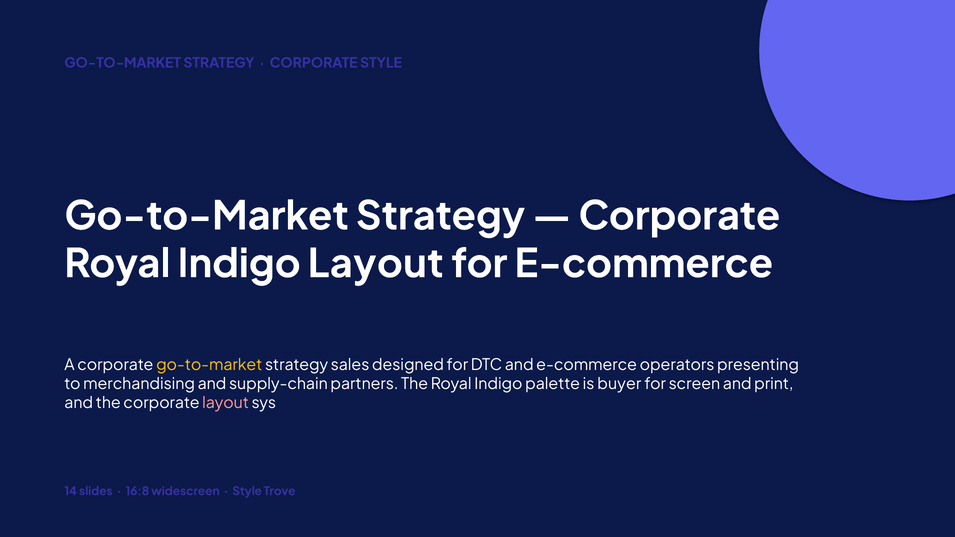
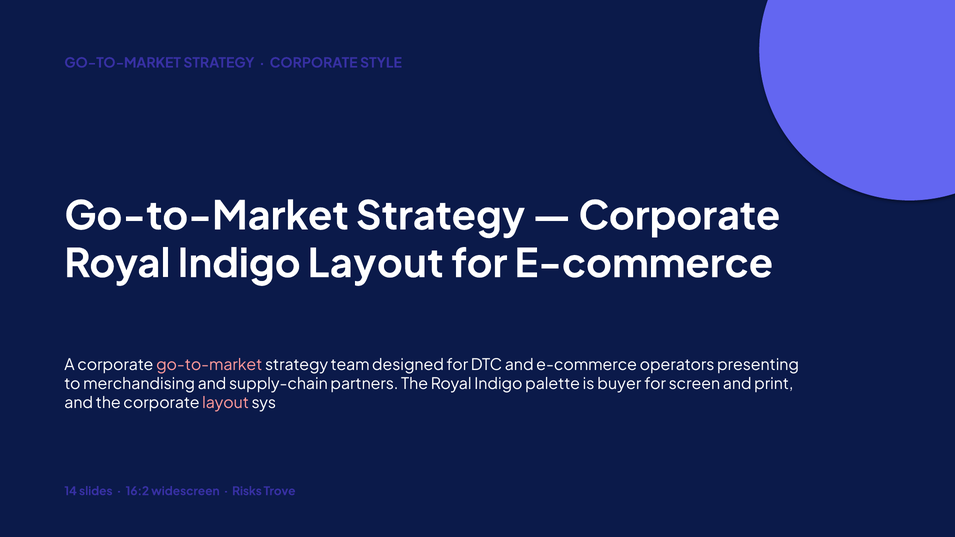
go-to-market at (209, 365) colour: yellow -> pink
sales: sales -> team
16:8: 16:8 -> 16:2
Style at (247, 491): Style -> Risks
